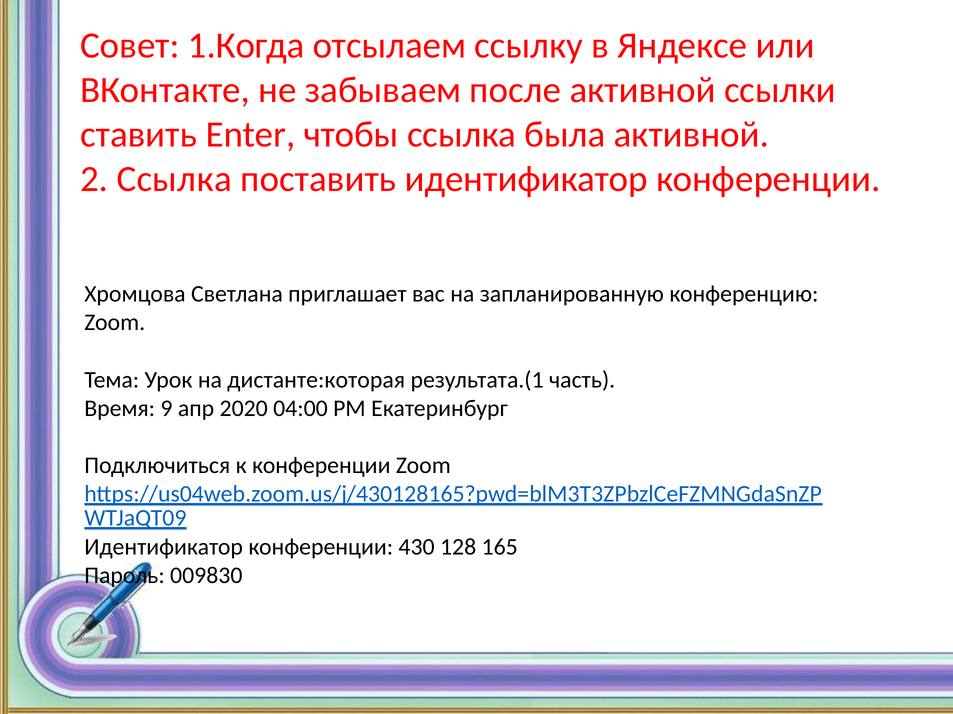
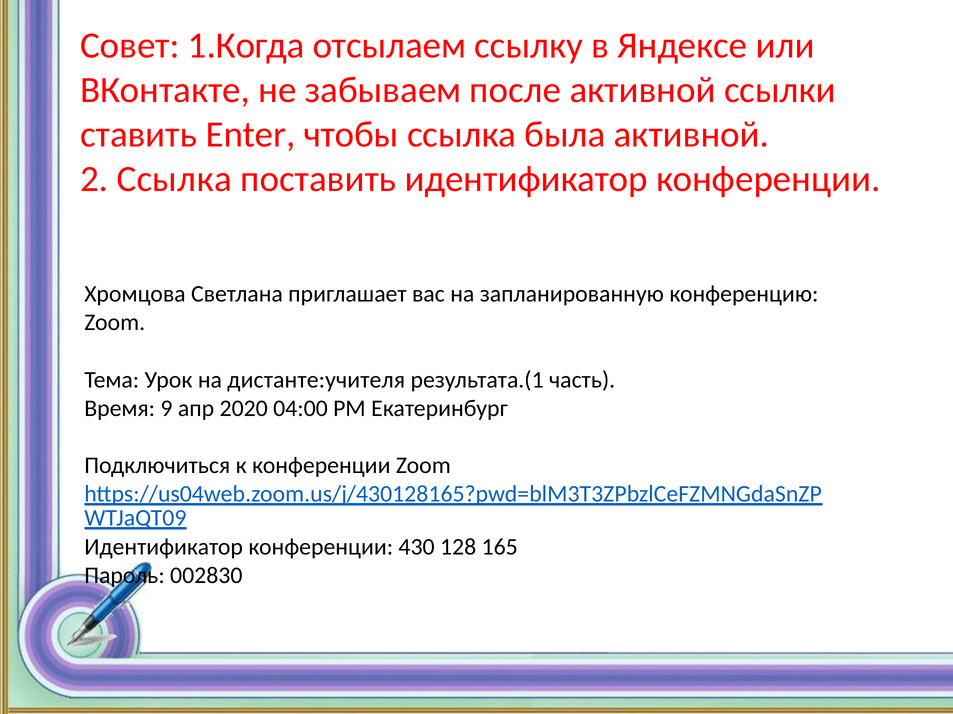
дистанте:которая: дистанте:которая -> дистанте:учителя
009830: 009830 -> 002830
